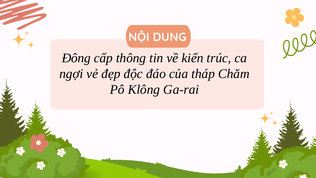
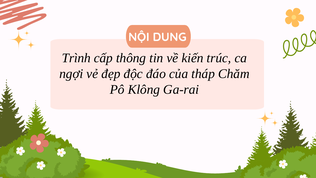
Đông: Đông -> Trình
